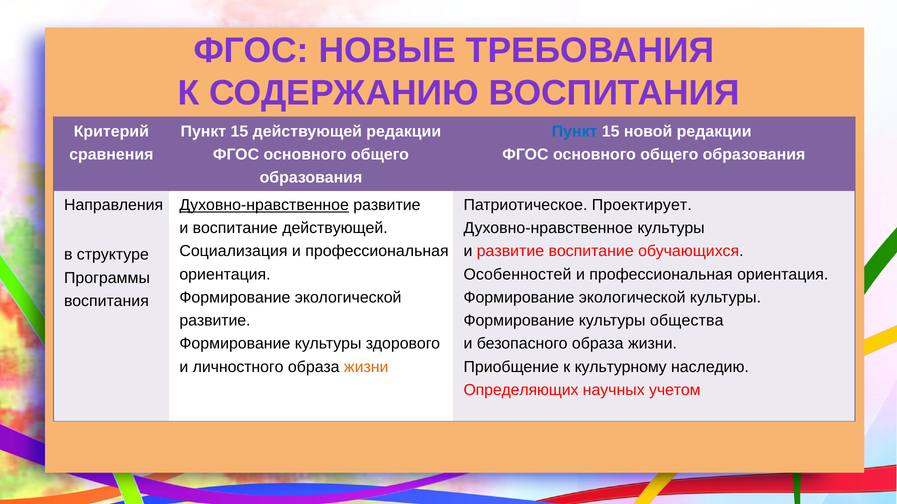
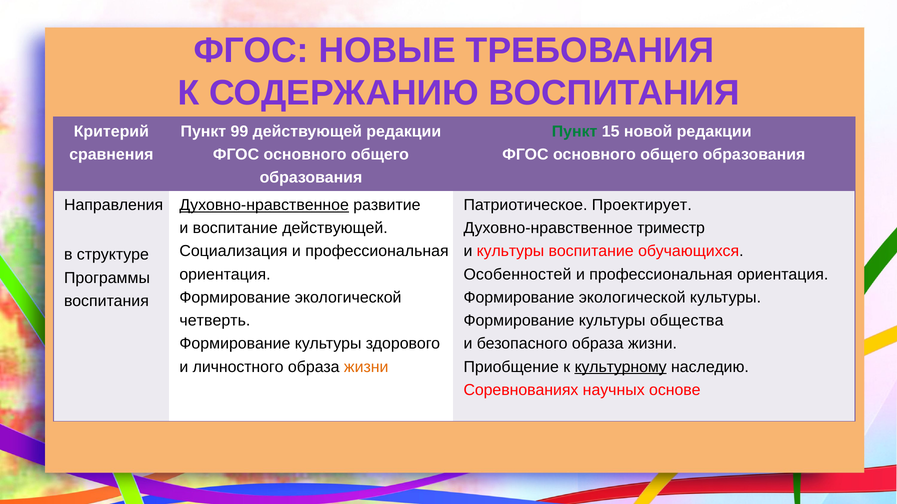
15 at (239, 131): 15 -> 99
Пункт at (575, 131) colour: blue -> green
Духовно-нравственное культуры: культуры -> триместр
и развитие: развитие -> культуры
развитие at (215, 321): развитие -> четверть
культурному underline: none -> present
Определяющих: Определяющих -> Соревнованиях
учетом: учетом -> основе
